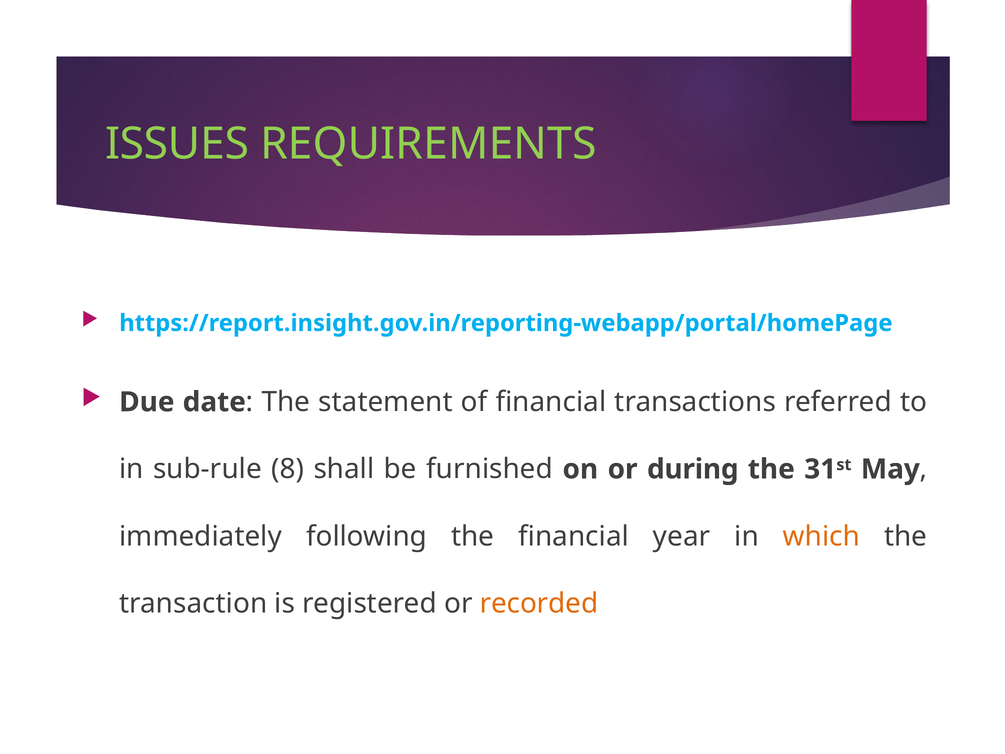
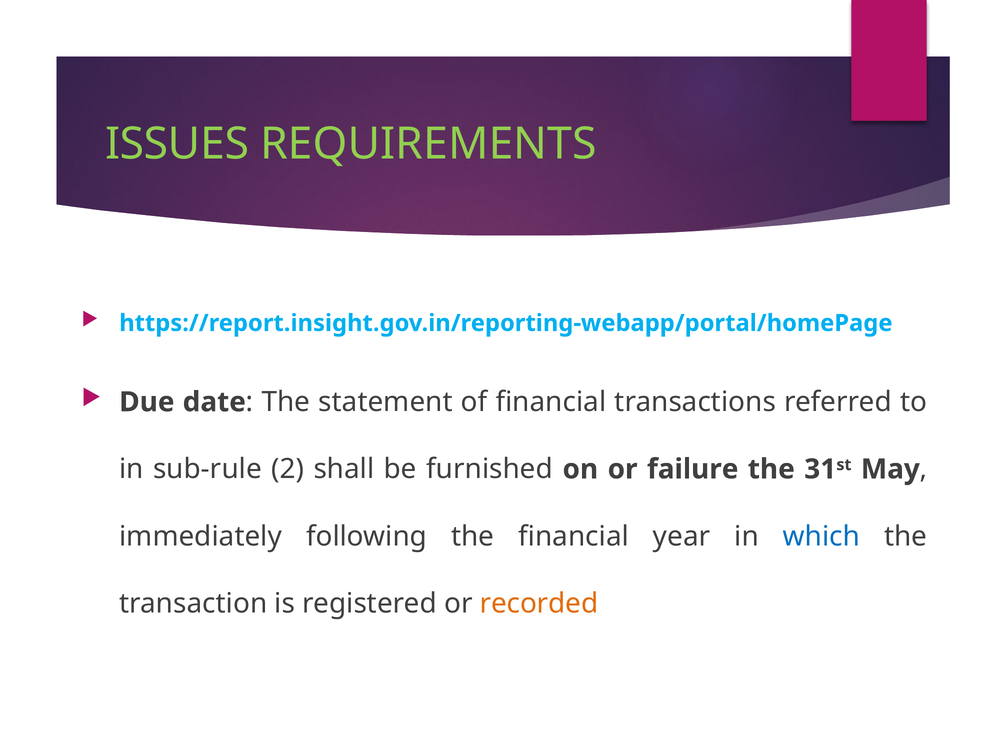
8: 8 -> 2
during: during -> failure
which colour: orange -> blue
